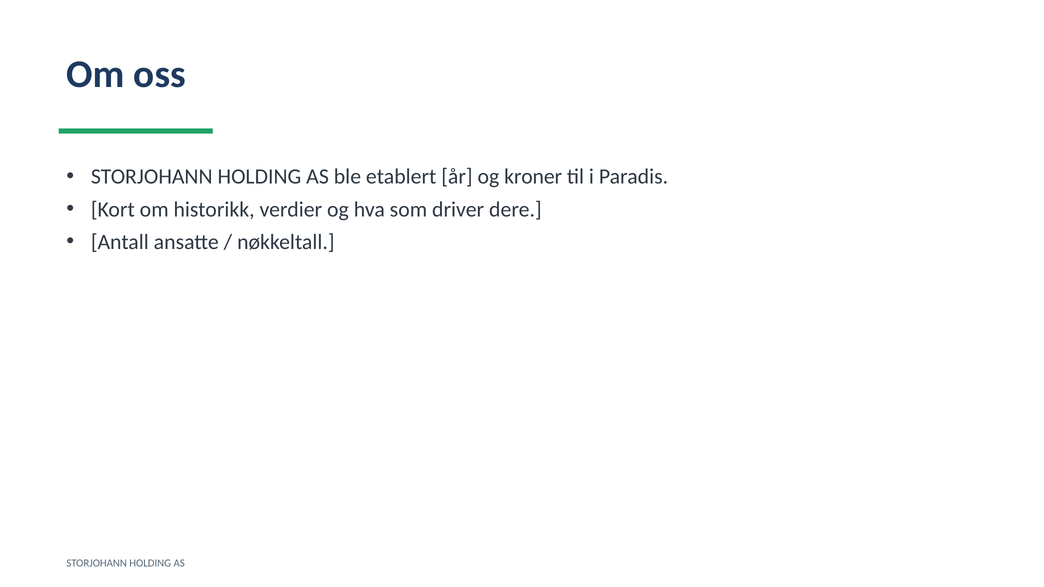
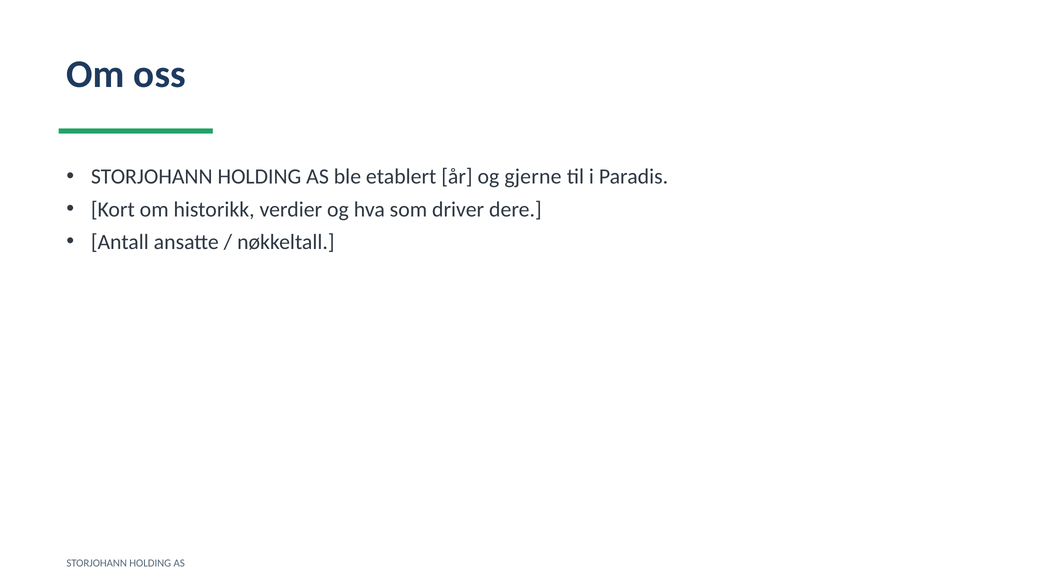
kroner: kroner -> gjerne
